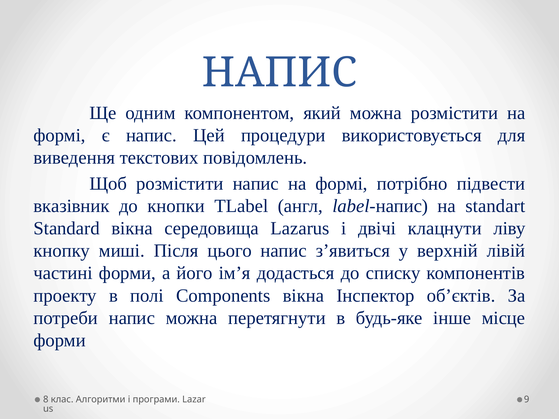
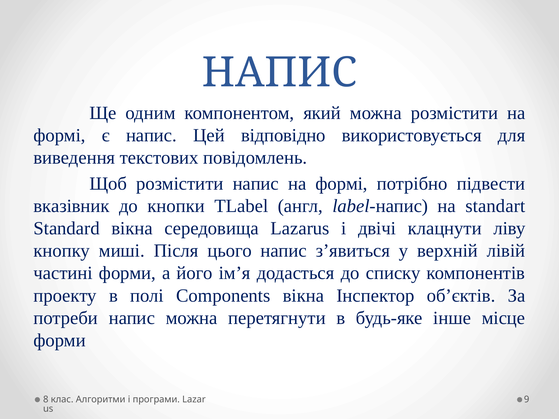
процедури: процедури -> відповідно
